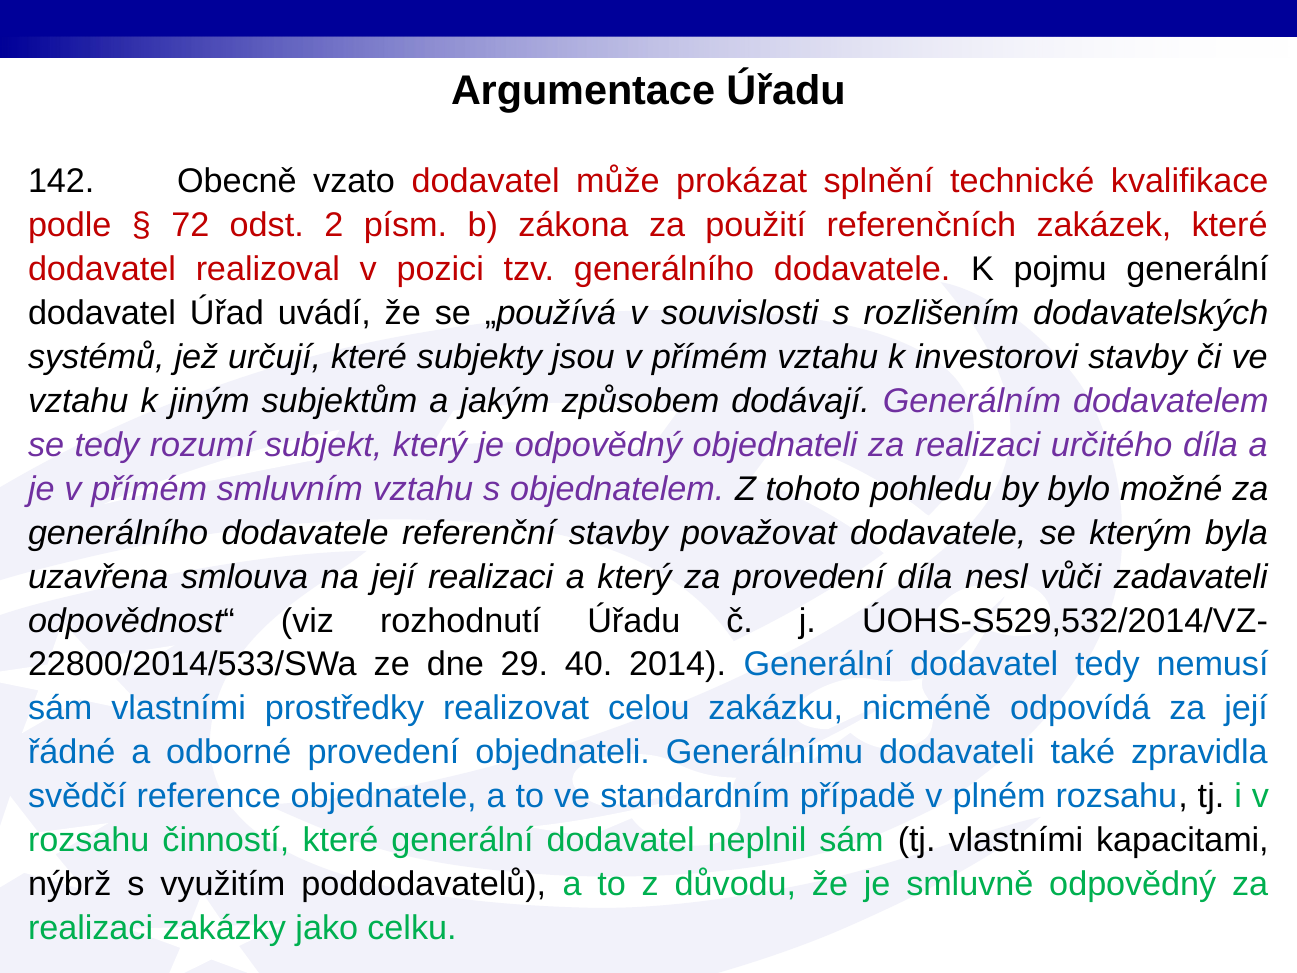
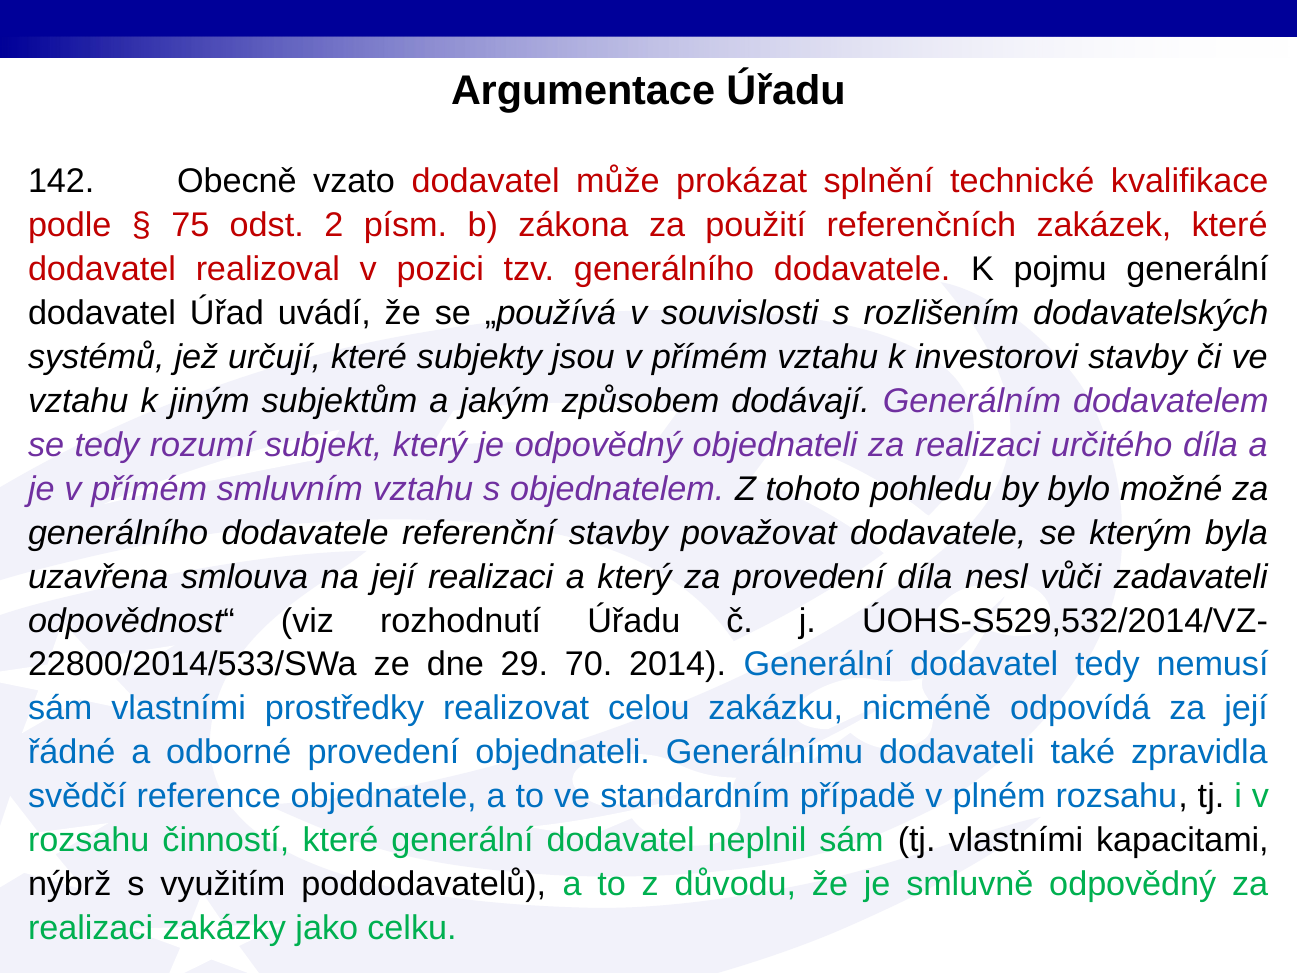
72: 72 -> 75
40: 40 -> 70
